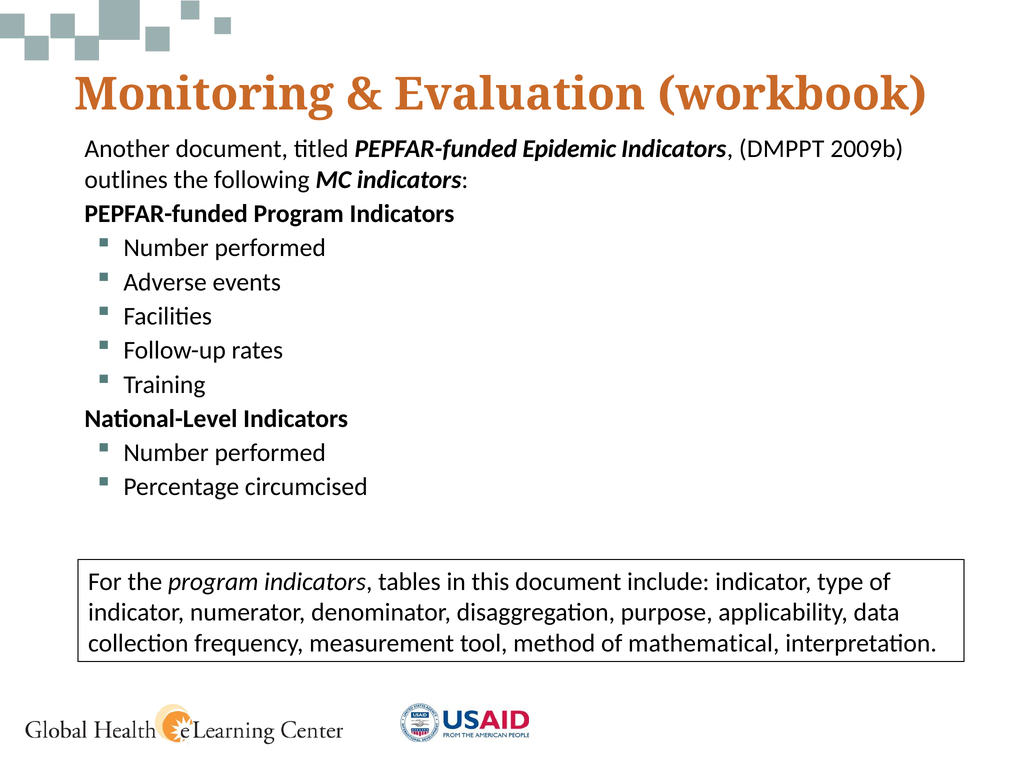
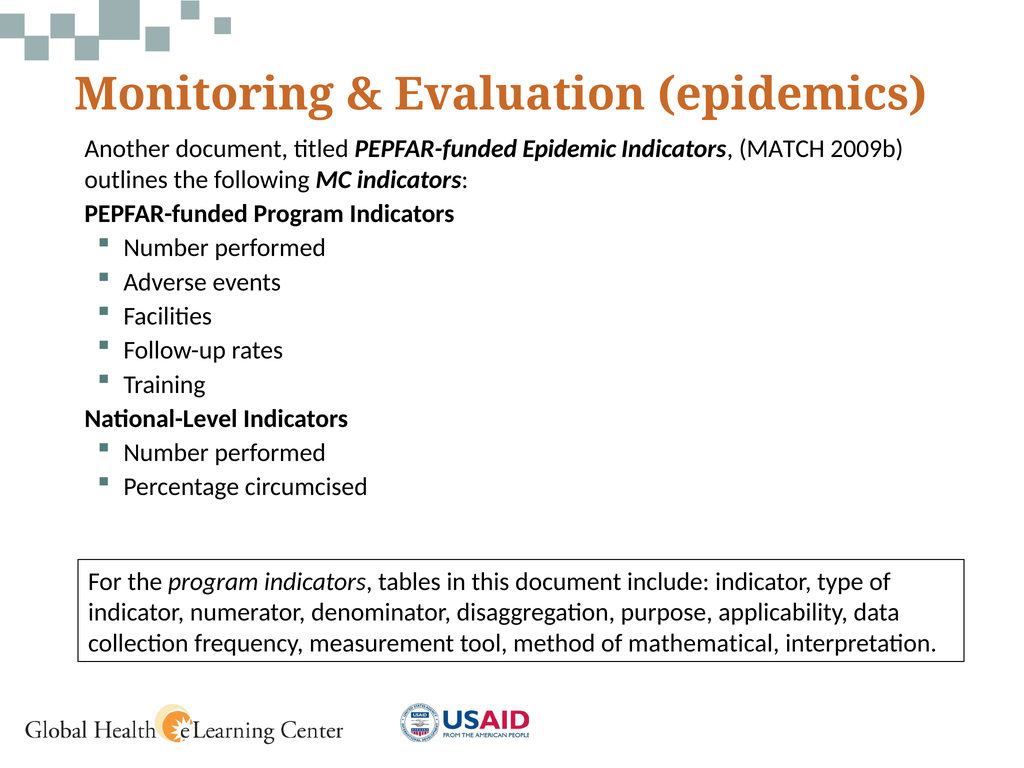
workbook: workbook -> epidemics
DMPPT: DMPPT -> MATCH
